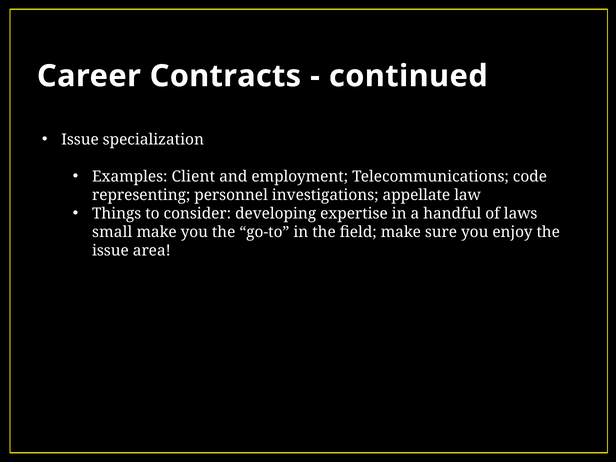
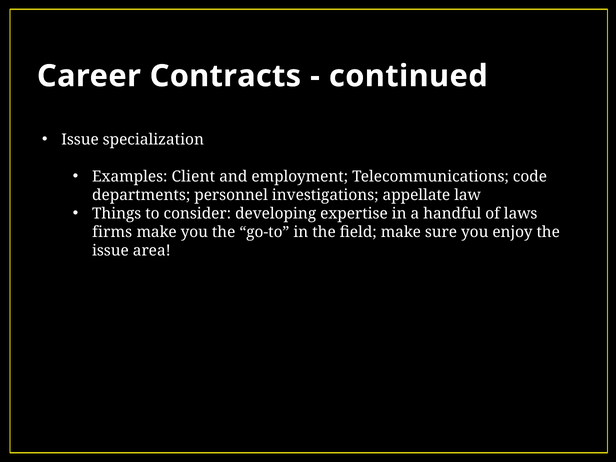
representing: representing -> departments
small: small -> firms
